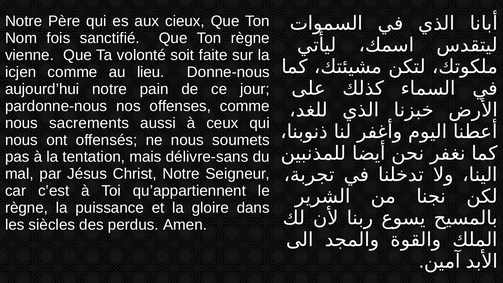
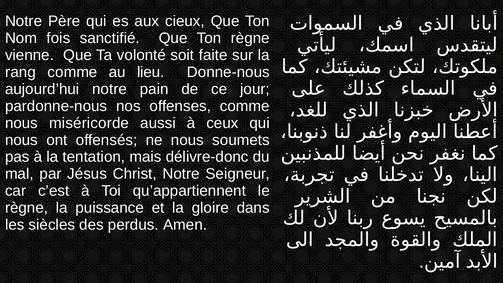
icjen: icjen -> rang
sacrements: sacrements -> miséricorde
délivre-sans: délivre-sans -> délivre-donc
